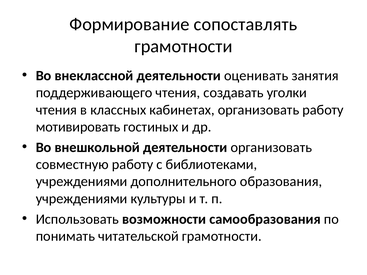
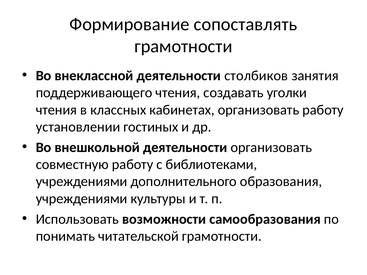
оценивать: оценивать -> столбиков
мотивировать: мотивировать -> установлении
